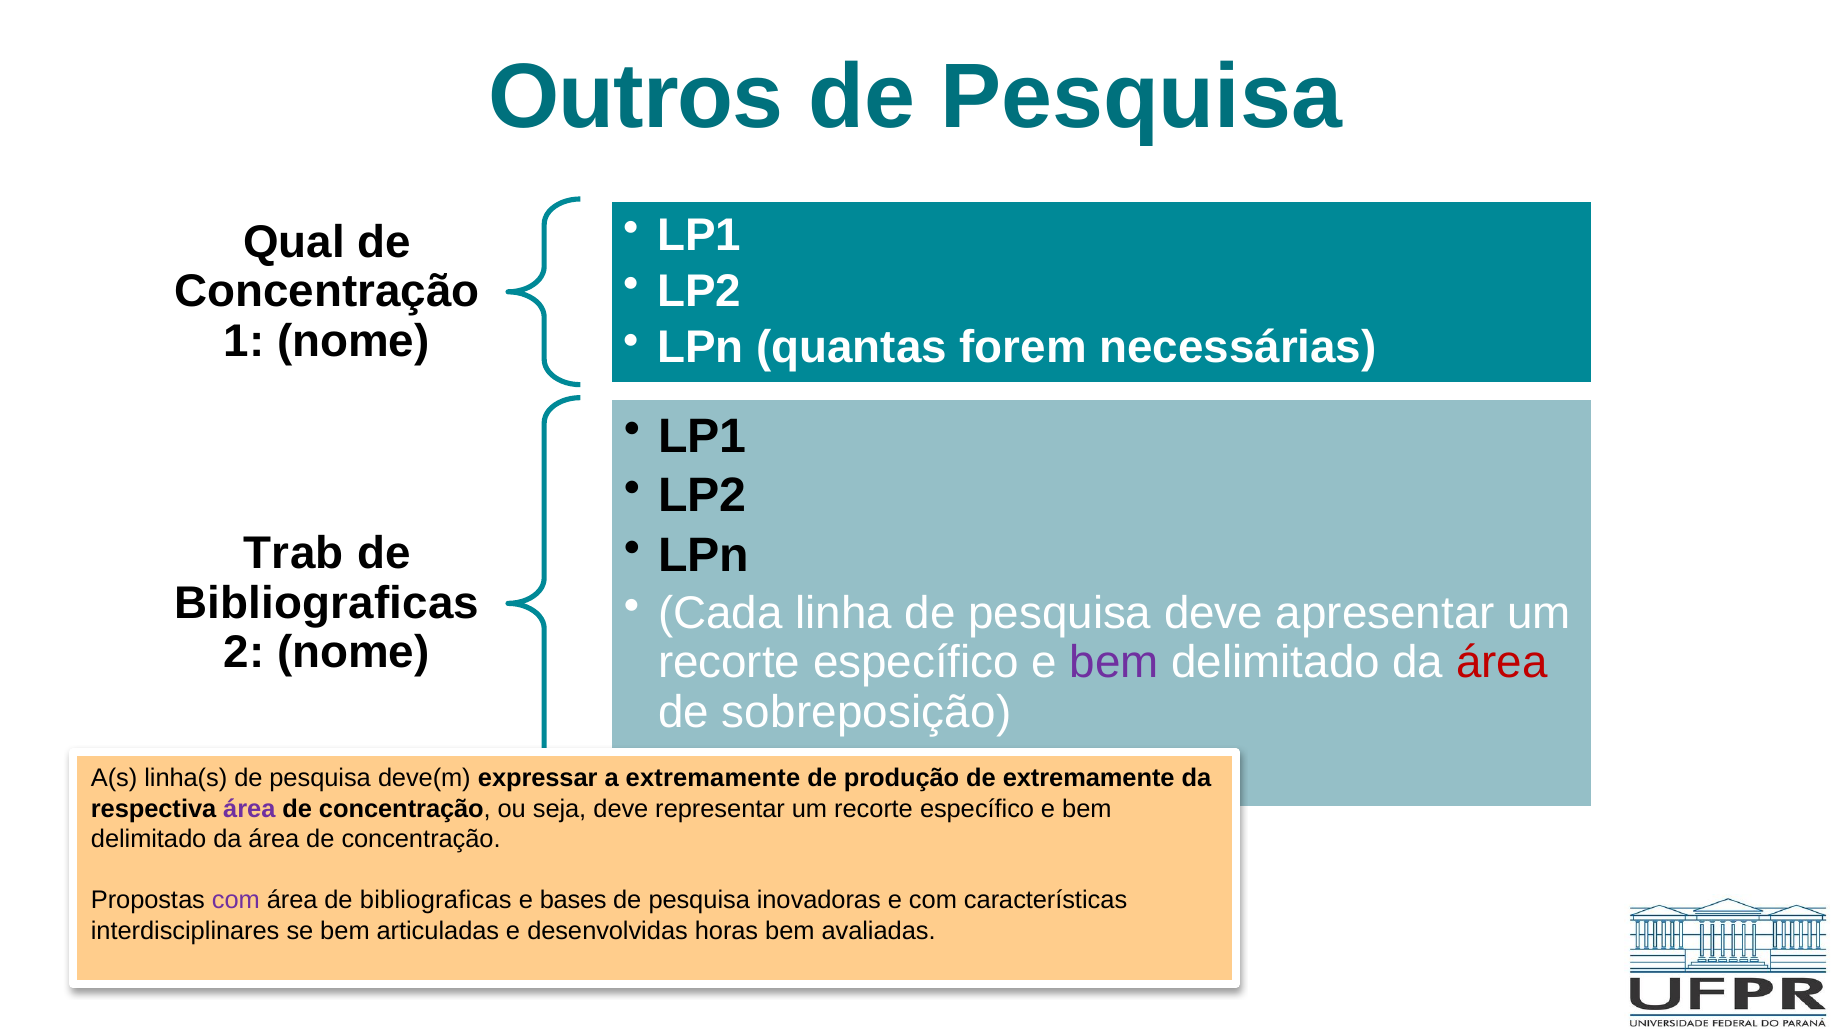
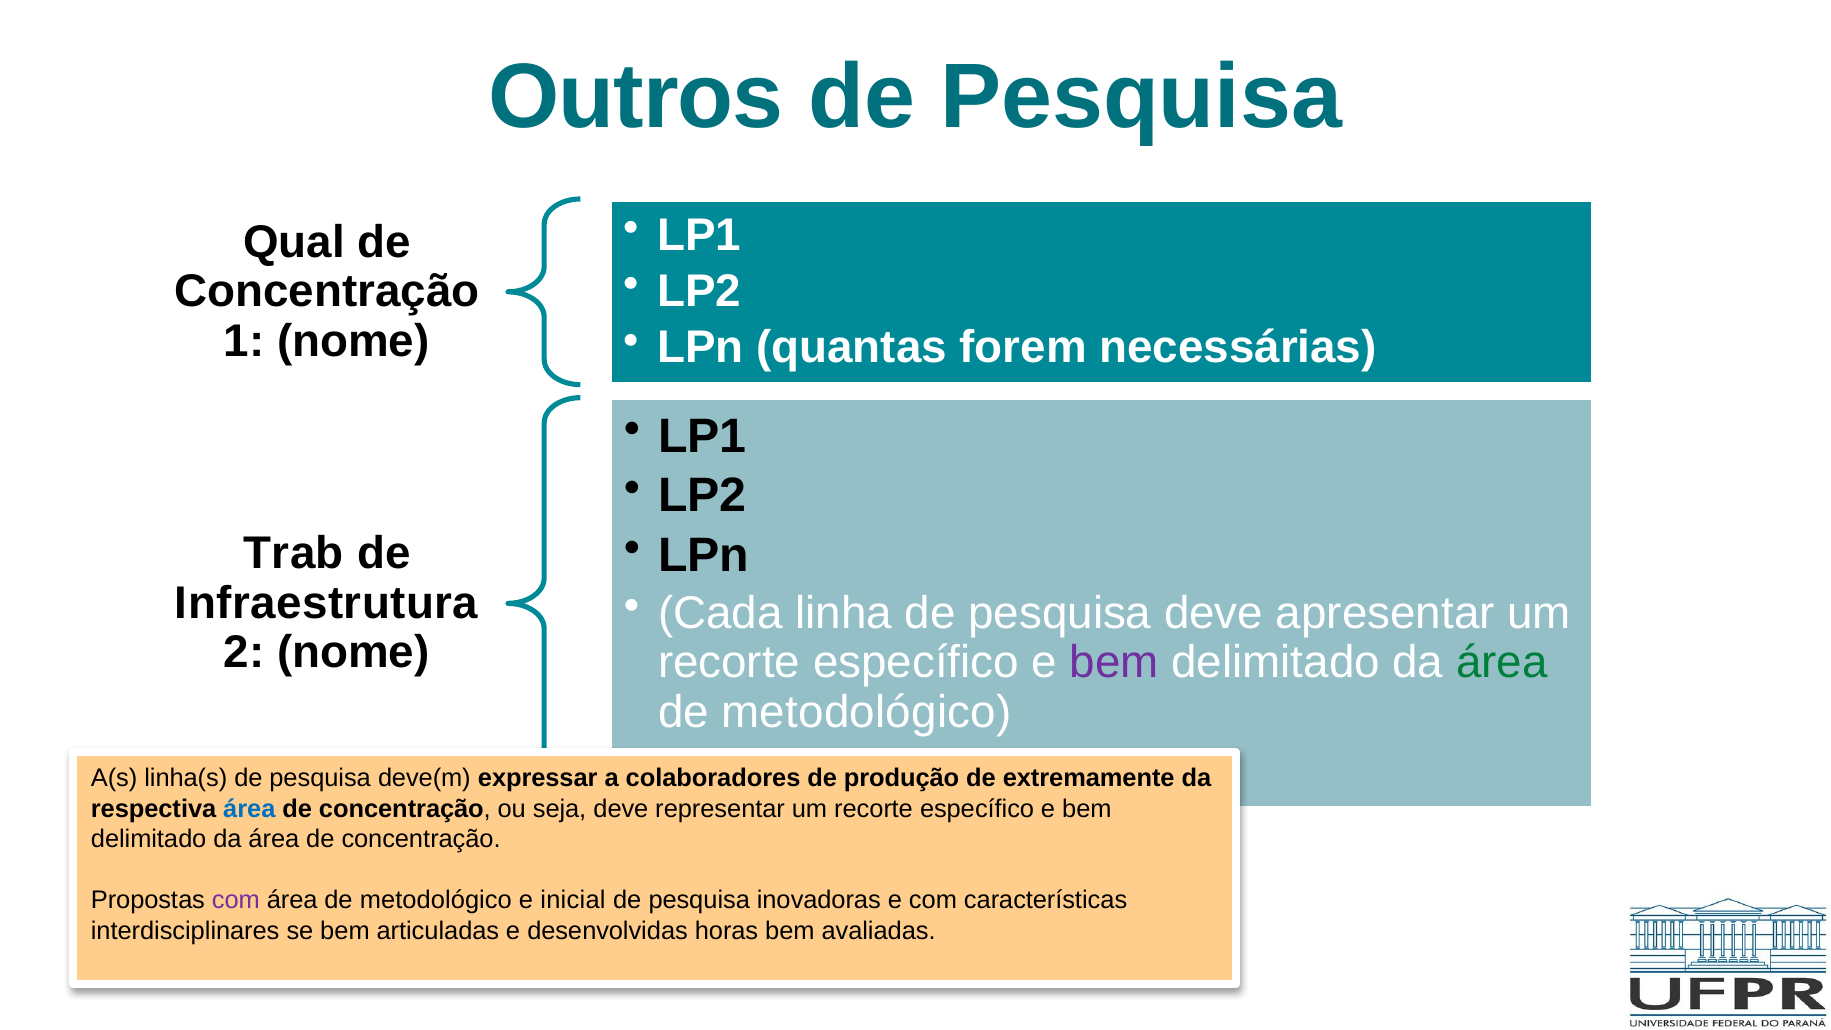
Bibliograficas at (327, 603): Bibliograficas -> Infraestrutura
área at (1502, 663) colour: red -> green
sobreposição at (867, 712): sobreposição -> metodológico
a extremamente: extremamente -> colaboradores
área at (249, 809) colour: purple -> blue
bibliograficas at (436, 901): bibliograficas -> metodológico
bases: bases -> inicial
